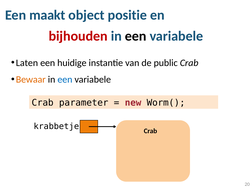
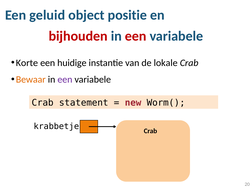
maakt: maakt -> geluid
een at (136, 36) colour: black -> red
Laten: Laten -> Korte
public: public -> lokale
een at (65, 80) colour: blue -> purple
parameter: parameter -> statement
